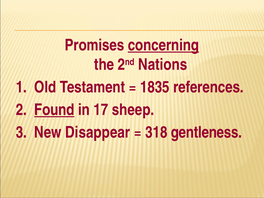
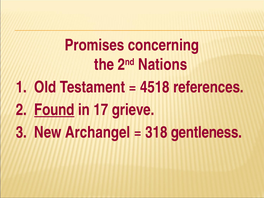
concerning underline: present -> none
1835: 1835 -> 4518
sheep: sheep -> grieve
Disappear: Disappear -> Archangel
